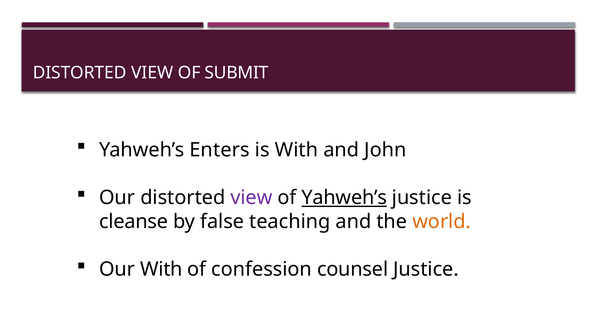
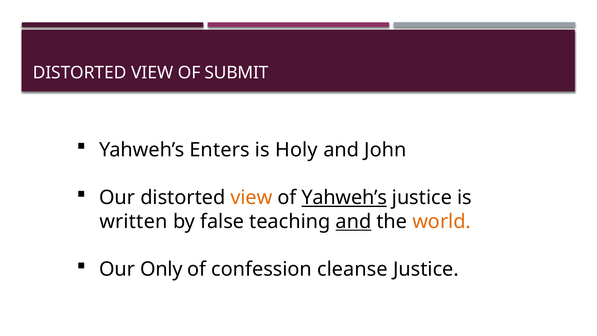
is With: With -> Holy
view at (251, 198) colour: purple -> orange
cleanse: cleanse -> written
and at (353, 222) underline: none -> present
Our With: With -> Only
counsel: counsel -> cleanse
